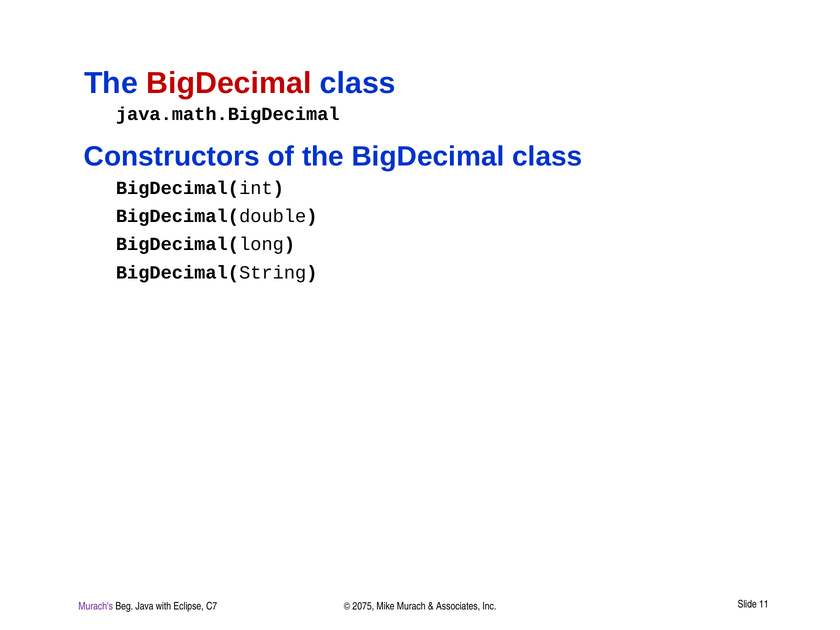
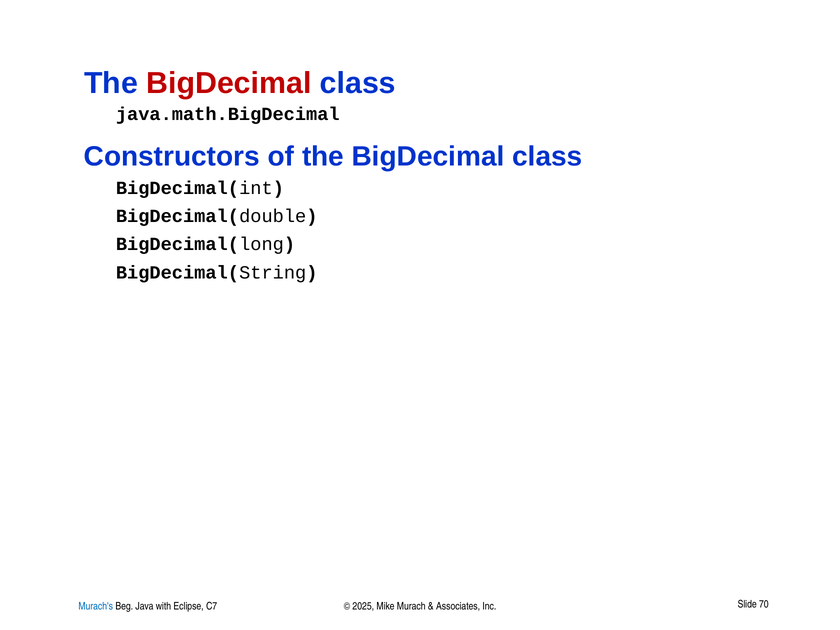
Murach's colour: purple -> blue
2075: 2075 -> 2025
11: 11 -> 70
